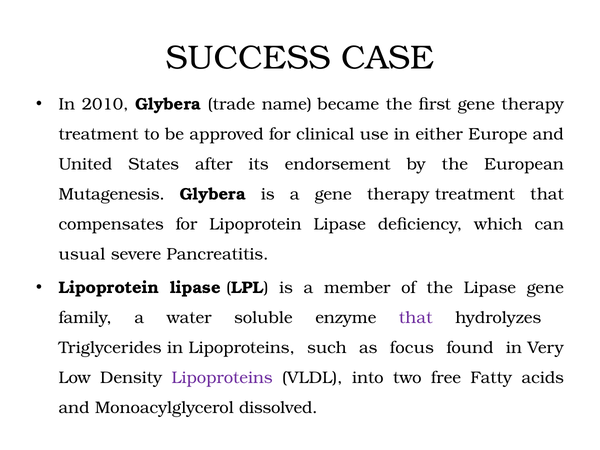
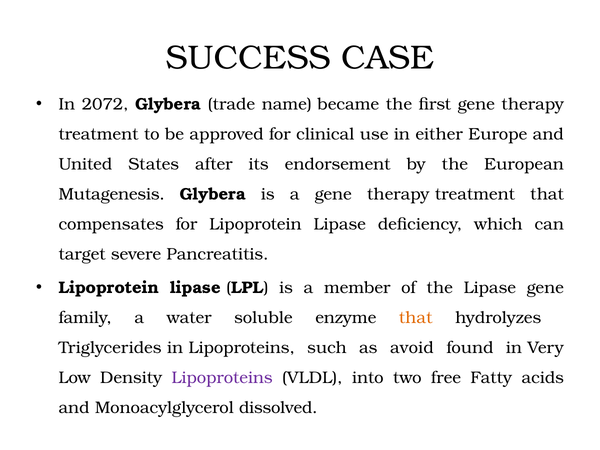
2010: 2010 -> 2072
usual: usual -> target
that at (416, 318) colour: purple -> orange
focus: focus -> avoid
